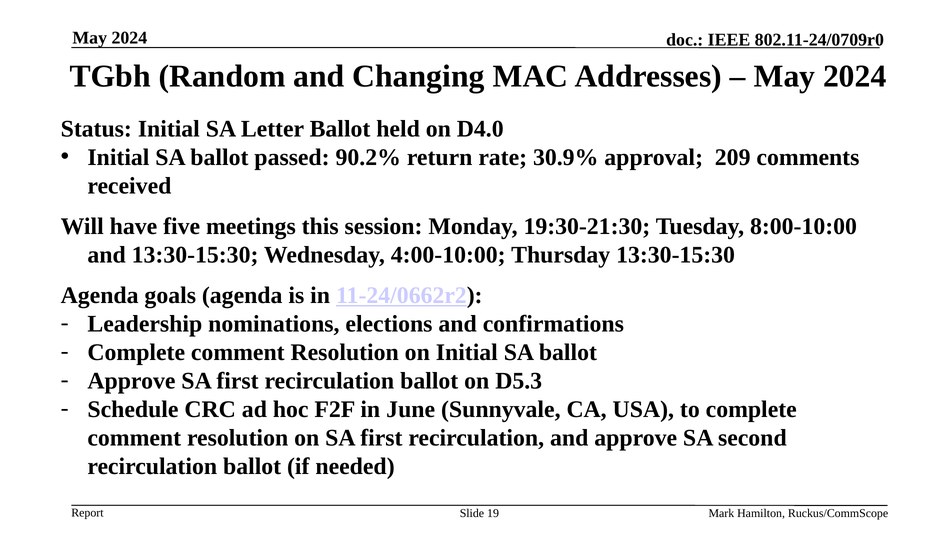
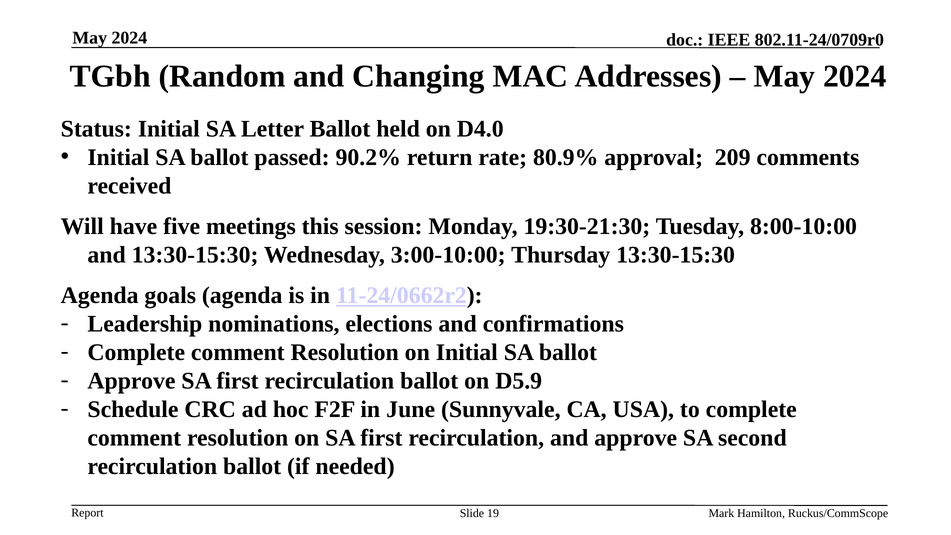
30.9%: 30.9% -> 80.9%
4:00-10:00: 4:00-10:00 -> 3:00-10:00
D5.3: D5.3 -> D5.9
